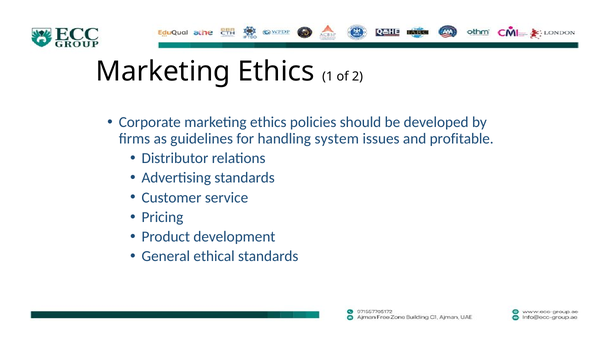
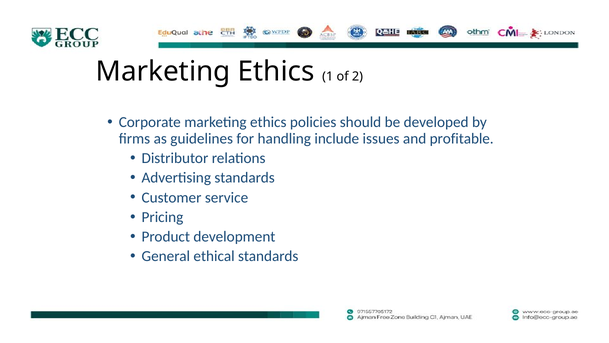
system: system -> include
